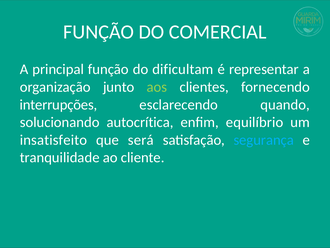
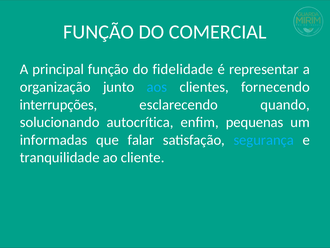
dificultam: dificultam -> fidelidade
aos colour: light green -> light blue
equilíbrio: equilíbrio -> pequenas
insatisfeito: insatisfeito -> informadas
será: será -> falar
